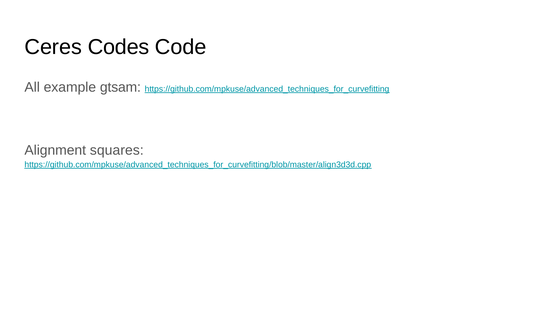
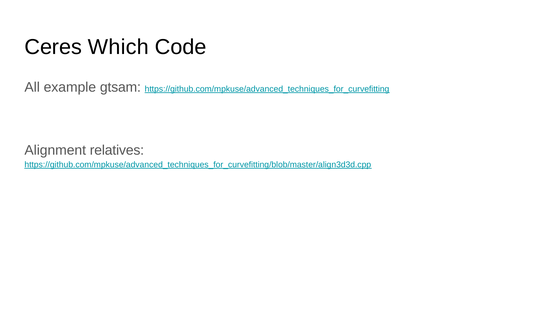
Codes: Codes -> Which
squares: squares -> relatives
